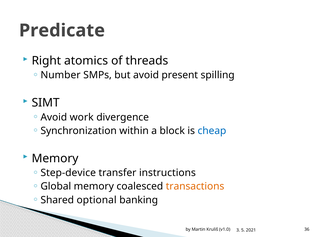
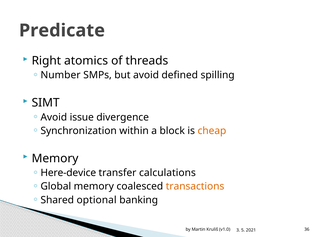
present: present -> defined
work: work -> issue
cheap colour: blue -> orange
Step-device: Step-device -> Here-device
instructions: instructions -> calculations
